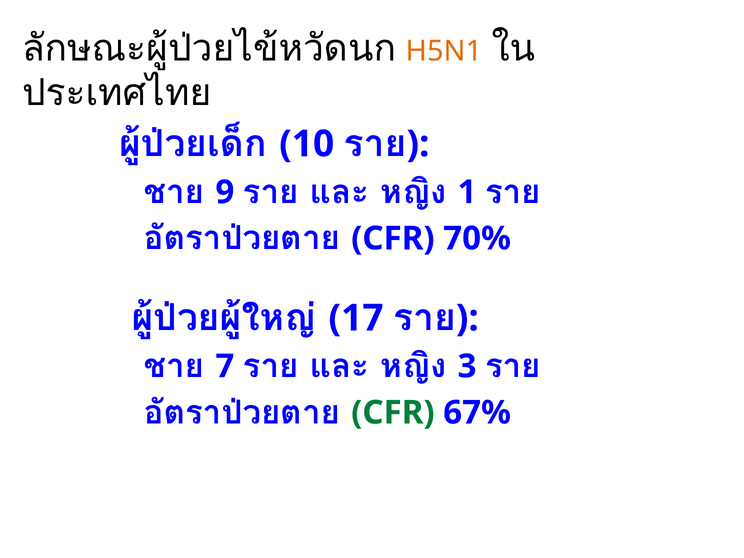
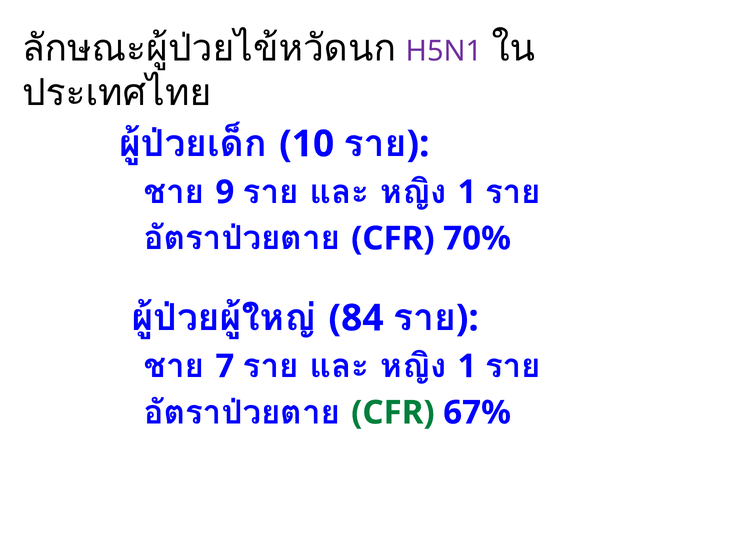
H5N1 colour: orange -> purple
17: 17 -> 84
3 at (467, 366): 3 -> 1
